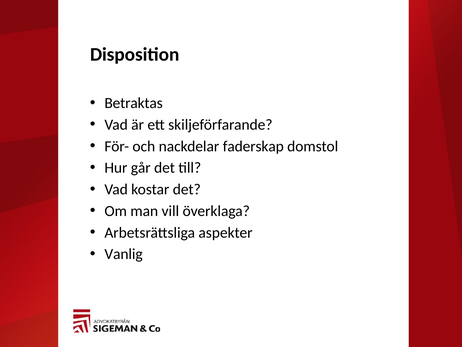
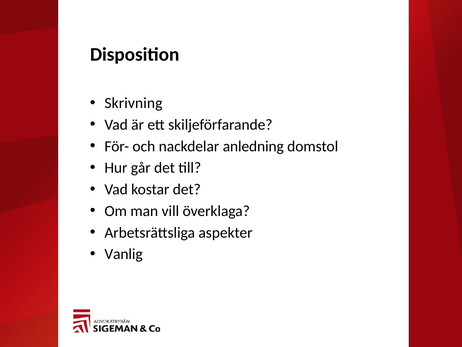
Betraktas: Betraktas -> Skrivning
faderskap: faderskap -> anledning
